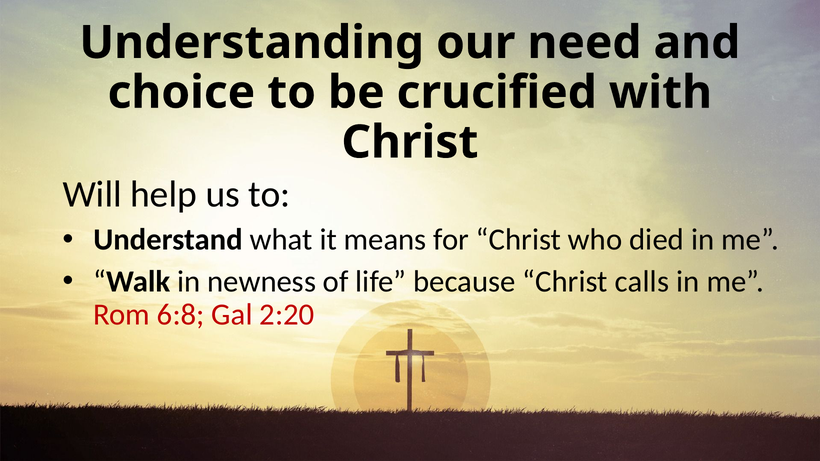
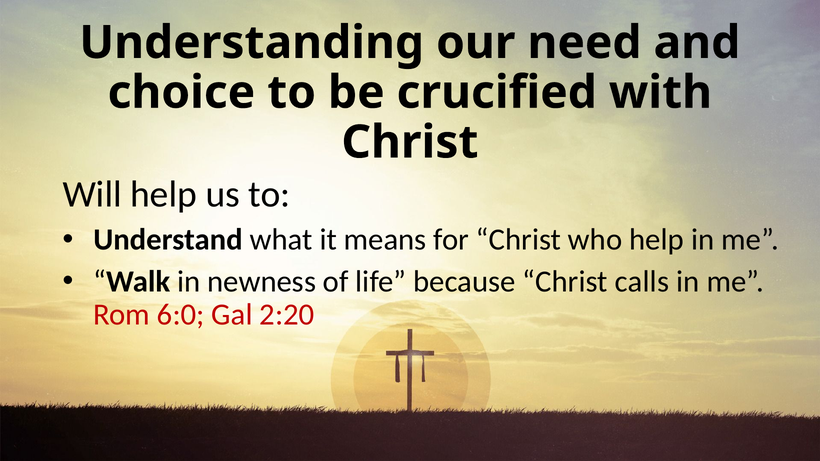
who died: died -> help
6:8: 6:8 -> 6:0
